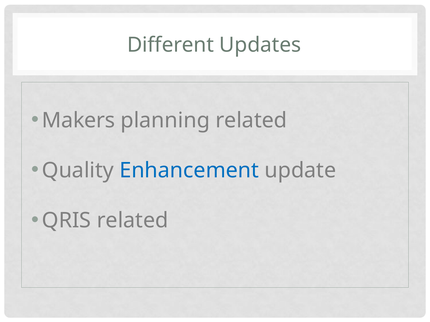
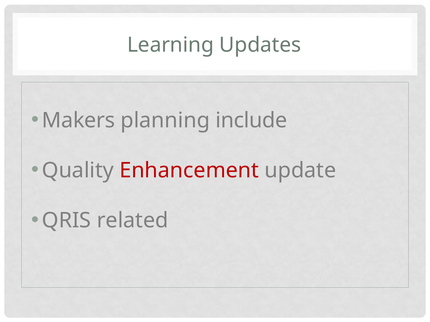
Different: Different -> Learning
planning related: related -> include
Enhancement colour: blue -> red
